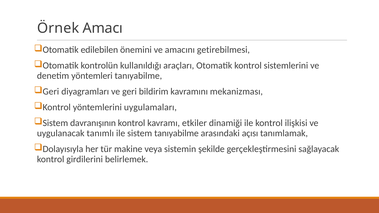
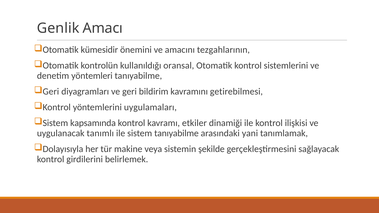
Örnek: Örnek -> Genlik
edilebilen: edilebilen -> kümesidir
getirebilmesi: getirebilmesi -> tezgahlarının
araçları: araçları -> oransal
mekanizması: mekanizması -> getirebilmesi
davranışının: davranışının -> kapsamında
açısı: açısı -> yani
